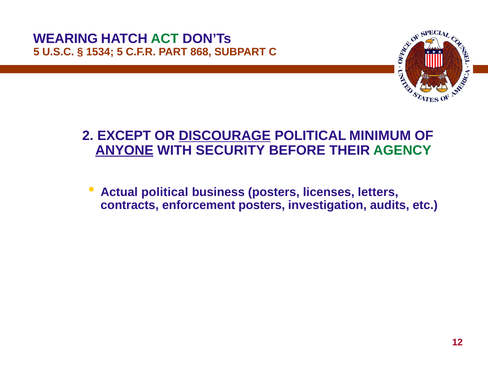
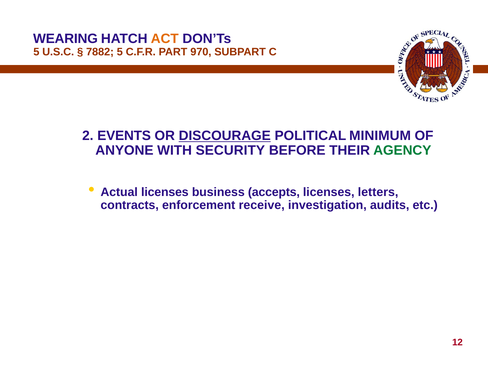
ACT colour: green -> orange
1534: 1534 -> 7882
868: 868 -> 970
EXCEPT: EXCEPT -> EVENTS
ANYONE underline: present -> none
Actual political: political -> licenses
business posters: posters -> accepts
enforcement posters: posters -> receive
